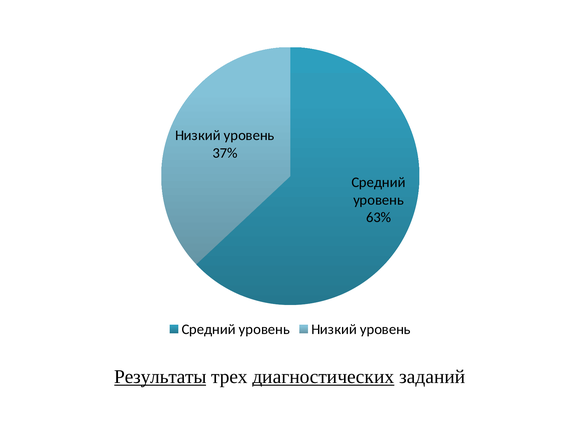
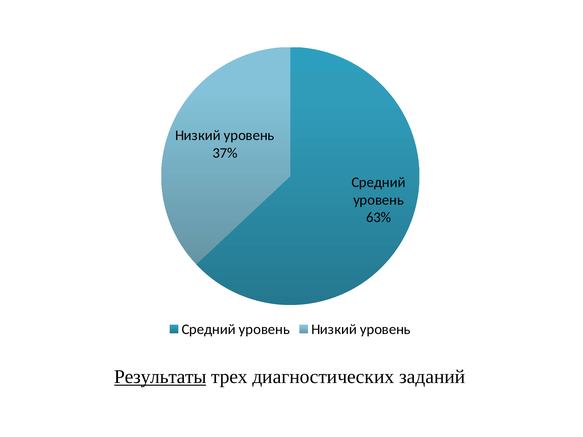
диагностических underline: present -> none
